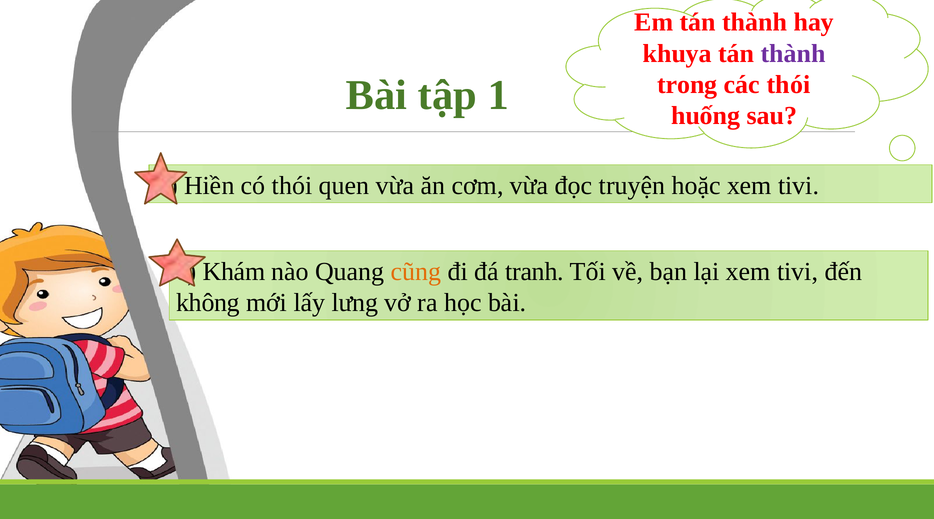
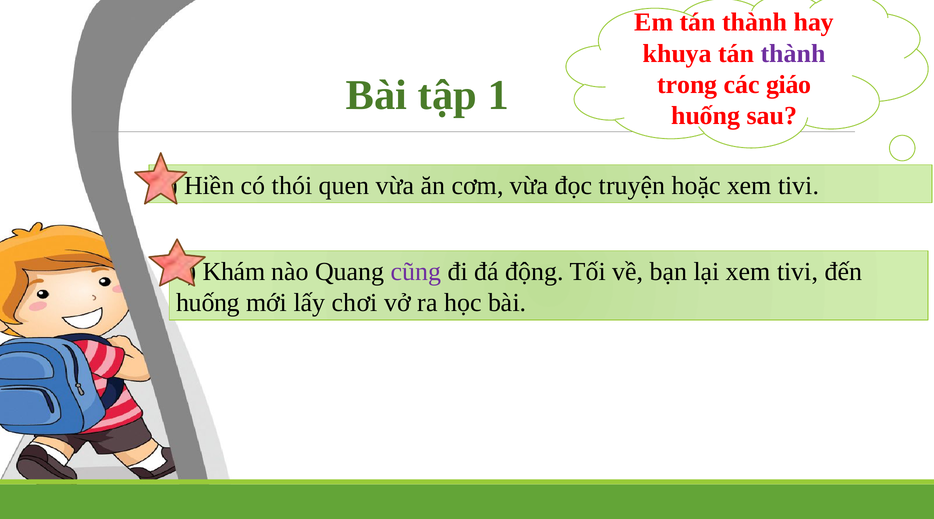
các thói: thói -> giáo
cũng colour: orange -> purple
tranh: tranh -> động
không at (208, 303): không -> huống
lưng: lưng -> chơi
